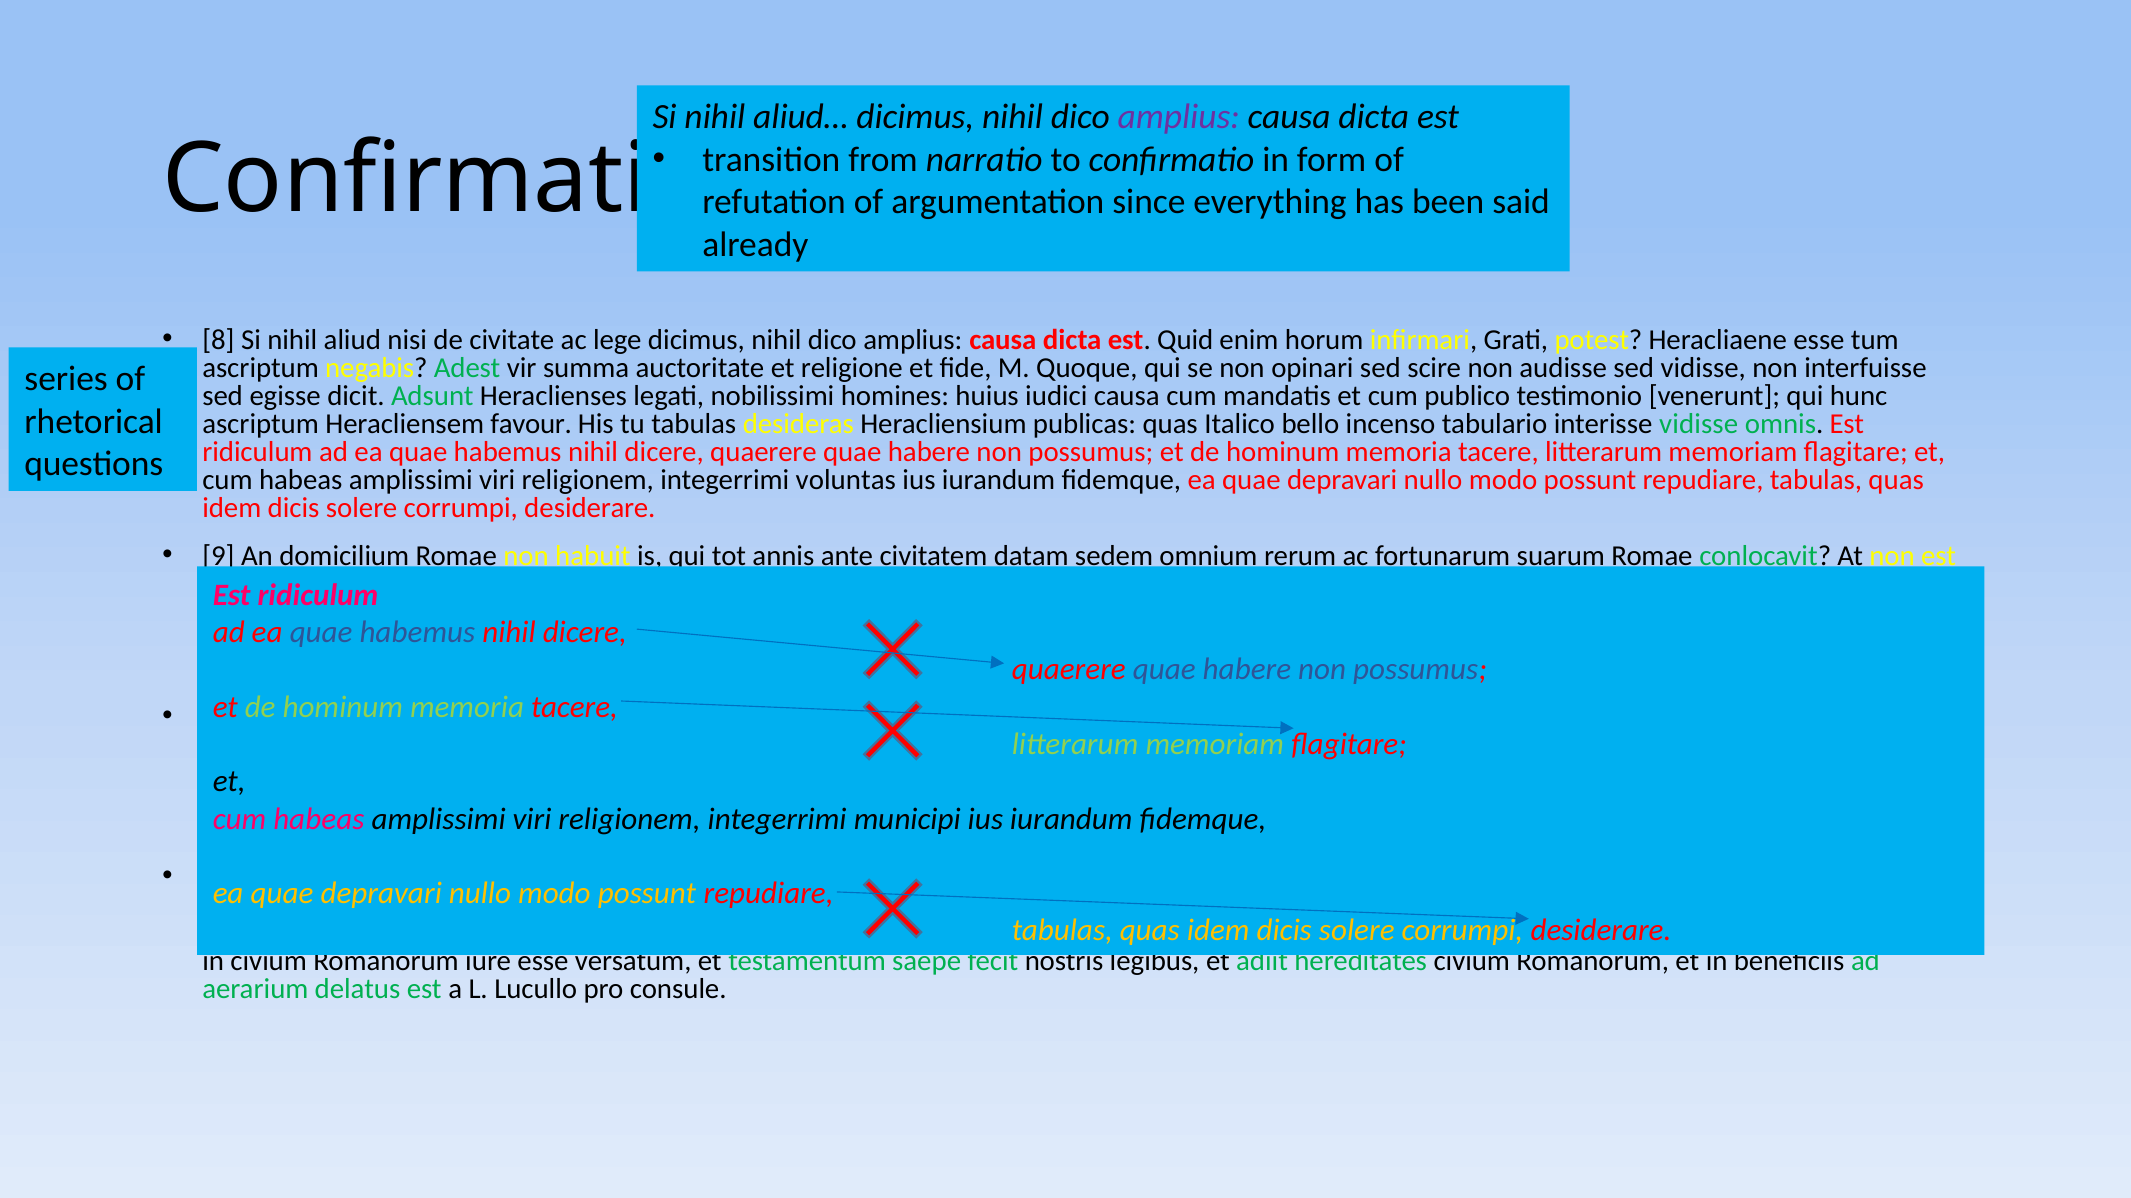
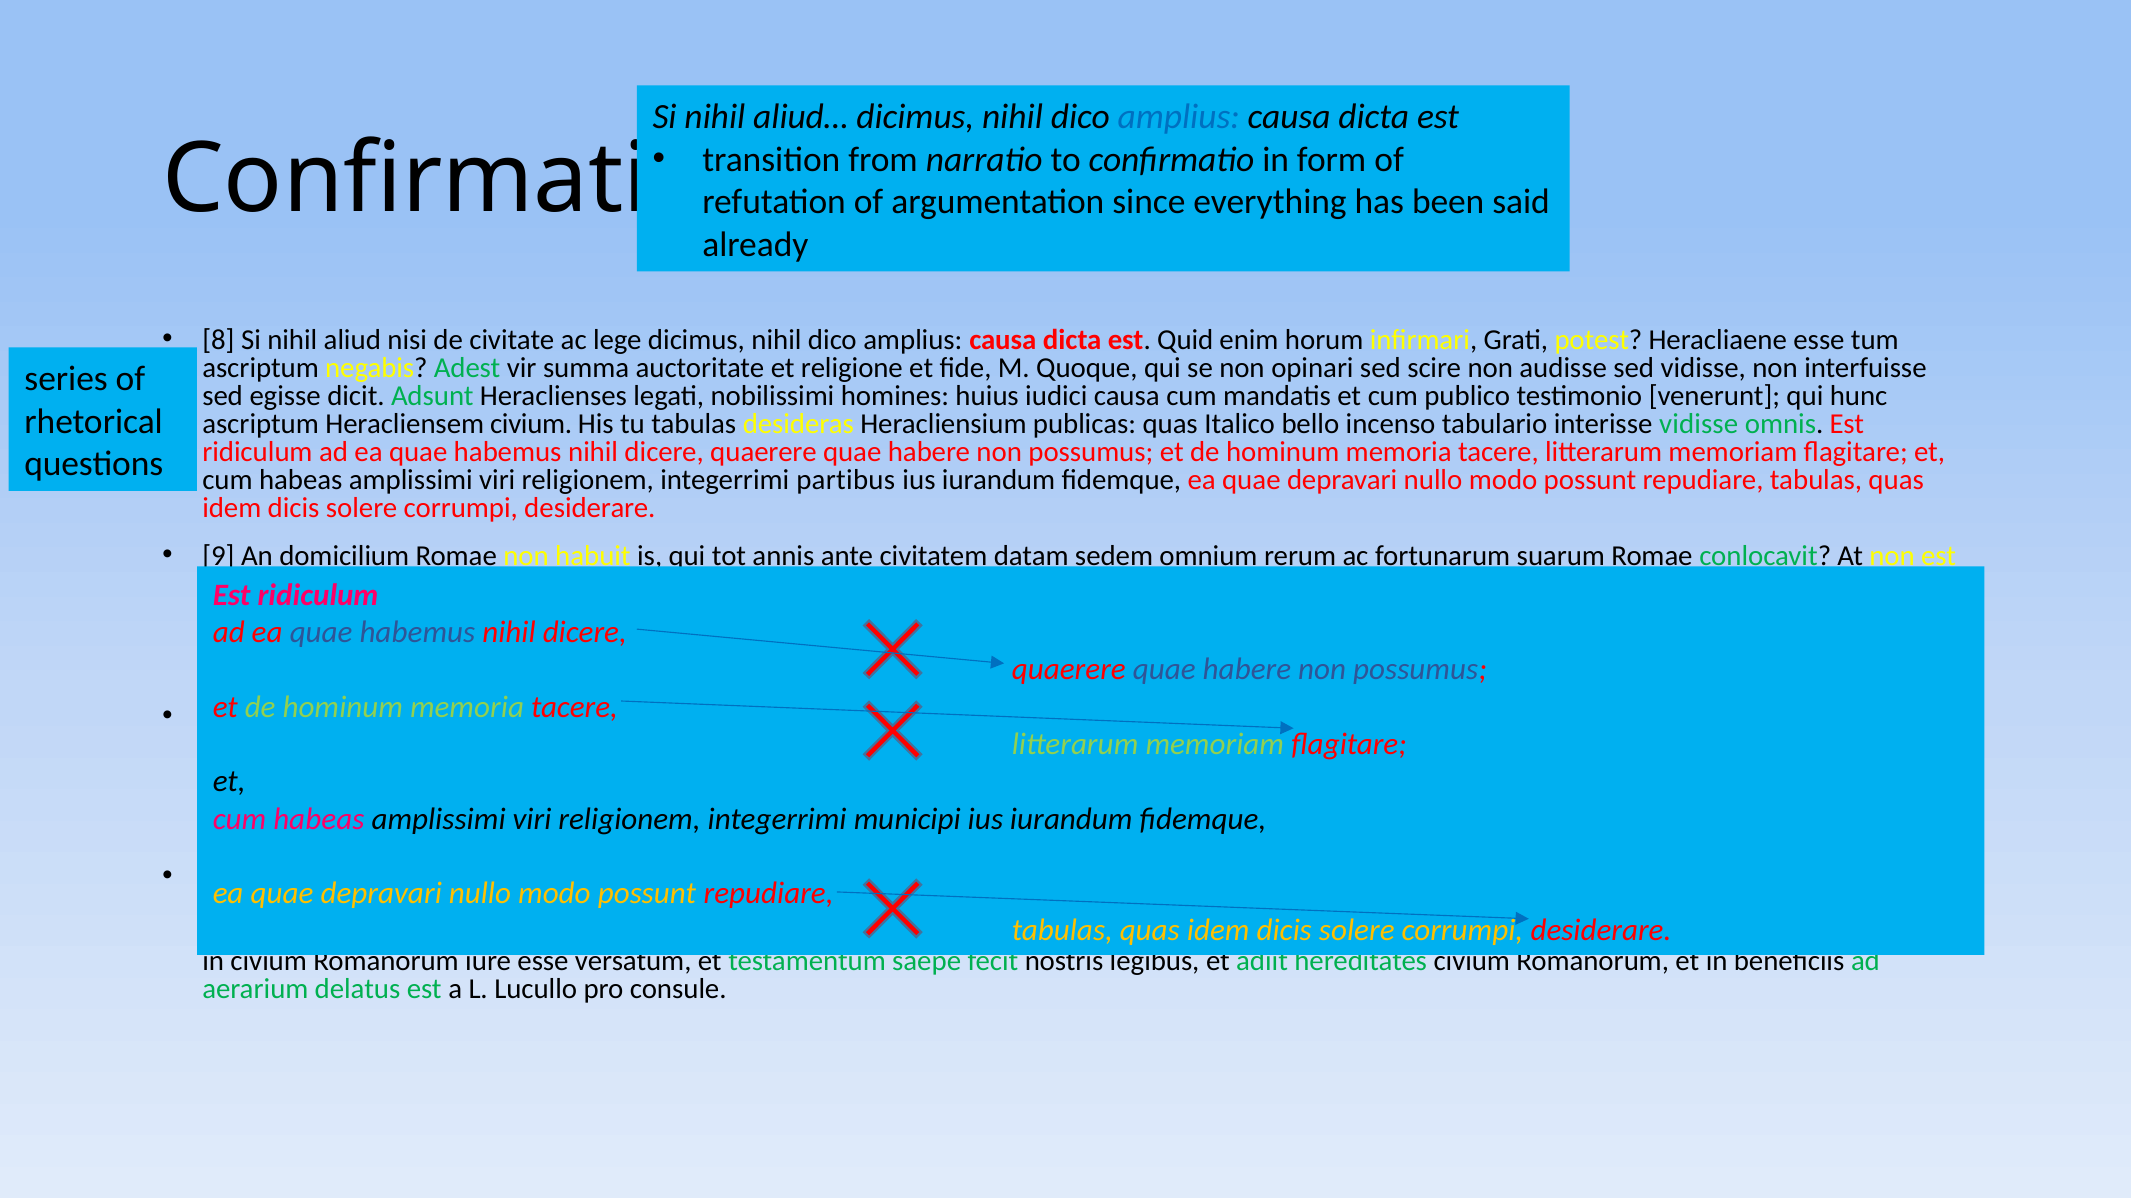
amplius at (1179, 117) colour: purple -> blue
Heracliensem favour: favour -> civium
voluntas: voluntas -> partibus
